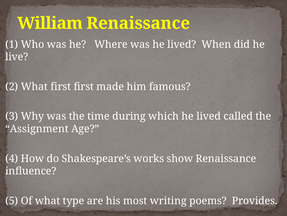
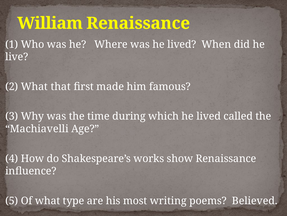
What first: first -> that
Assignment: Assignment -> Machiavelli
Provides: Provides -> Believed
